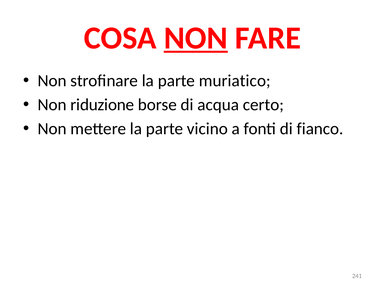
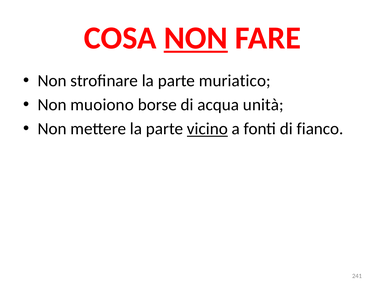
riduzione: riduzione -> muoiono
certo: certo -> unità
vicino underline: none -> present
